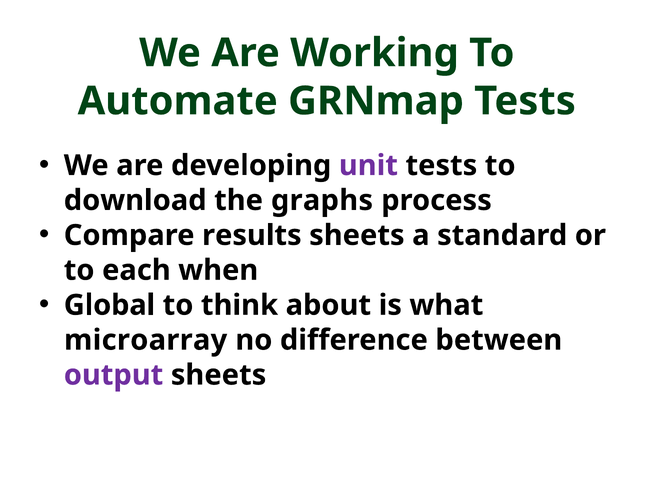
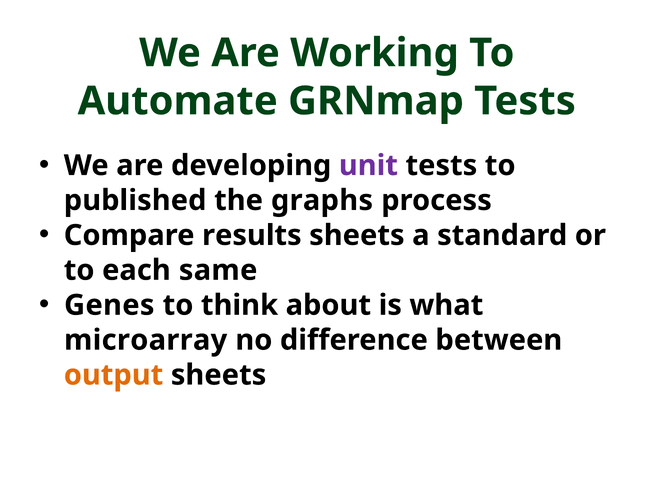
download: download -> published
when: when -> same
Global: Global -> Genes
output colour: purple -> orange
